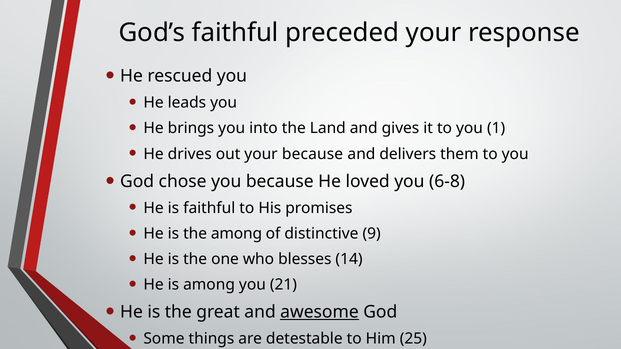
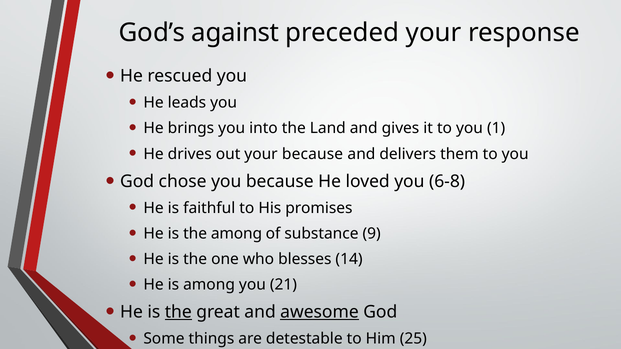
God’s faithful: faithful -> against
distinctive: distinctive -> substance
the at (178, 312) underline: none -> present
